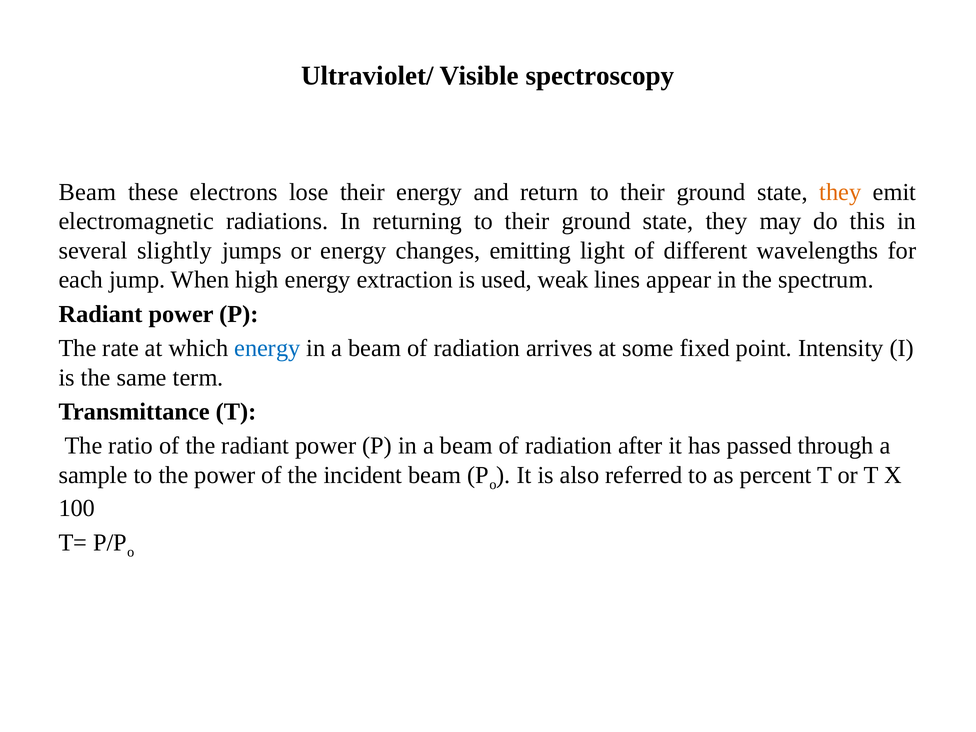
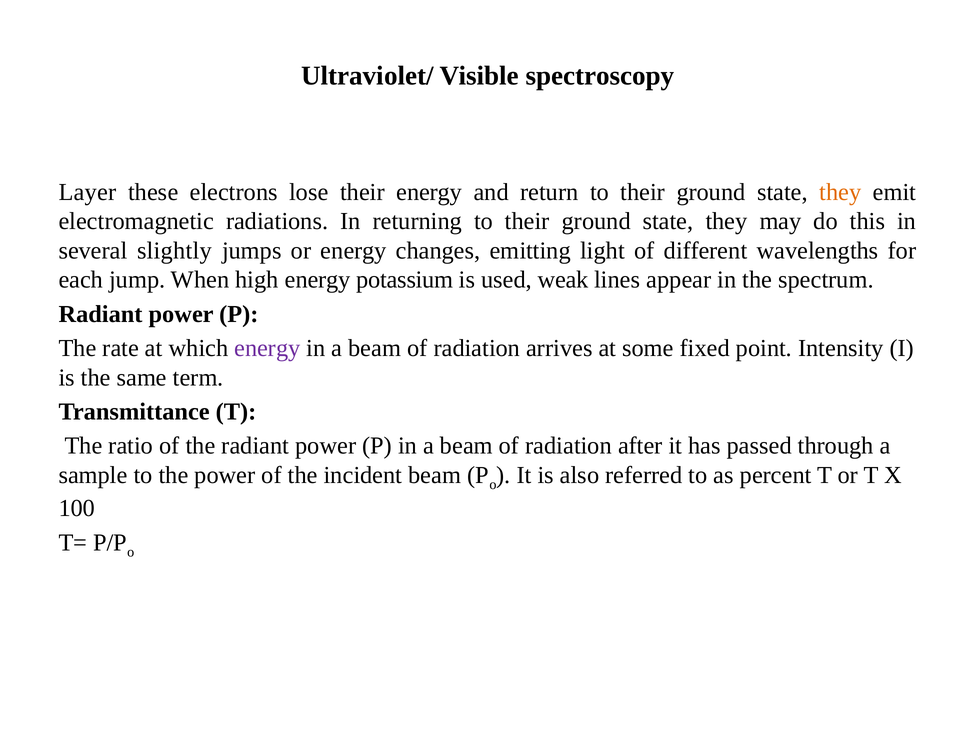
Beam at (88, 192): Beam -> Layer
extraction: extraction -> potassium
energy at (267, 348) colour: blue -> purple
